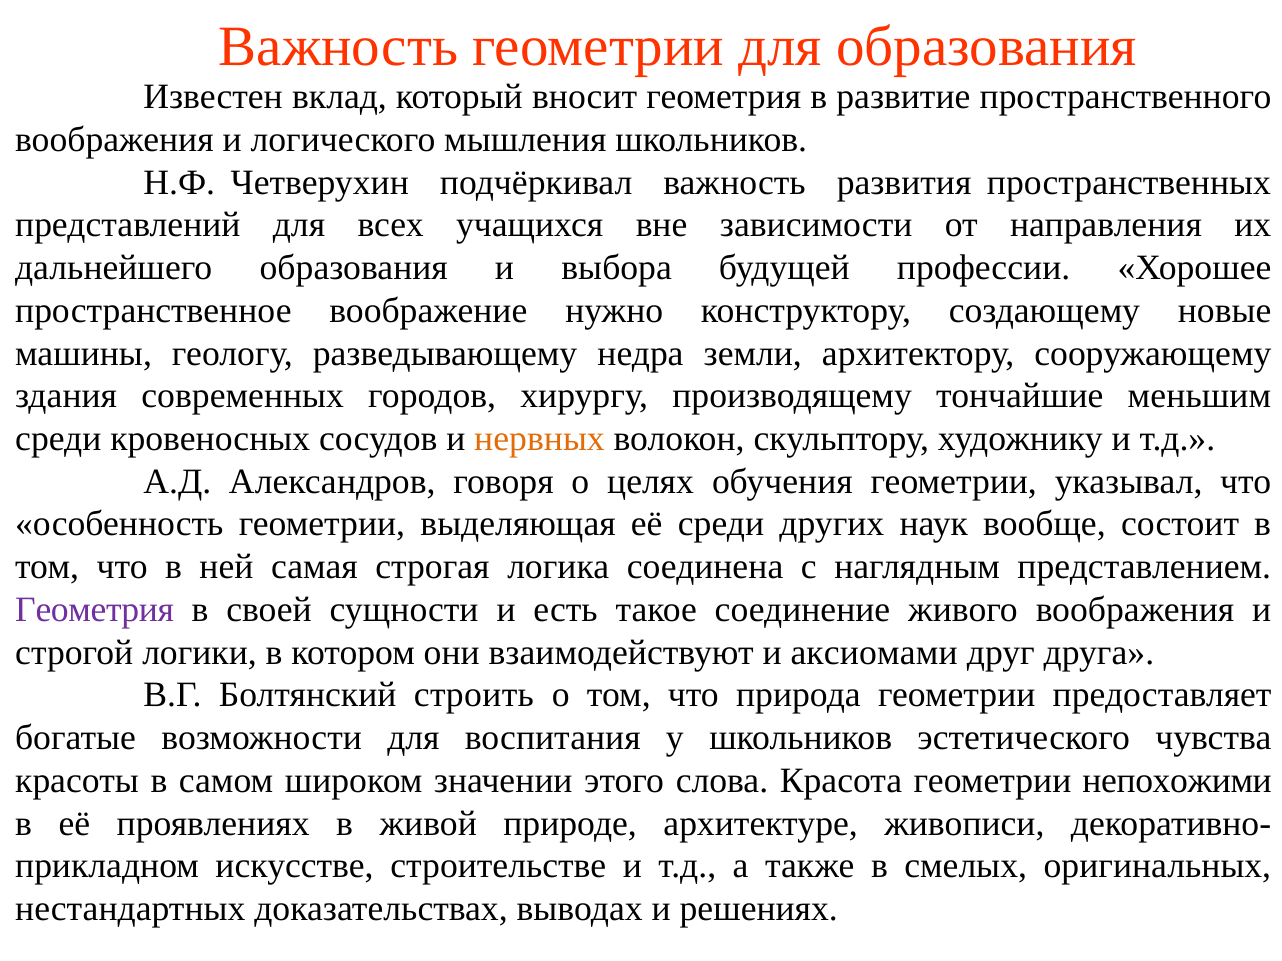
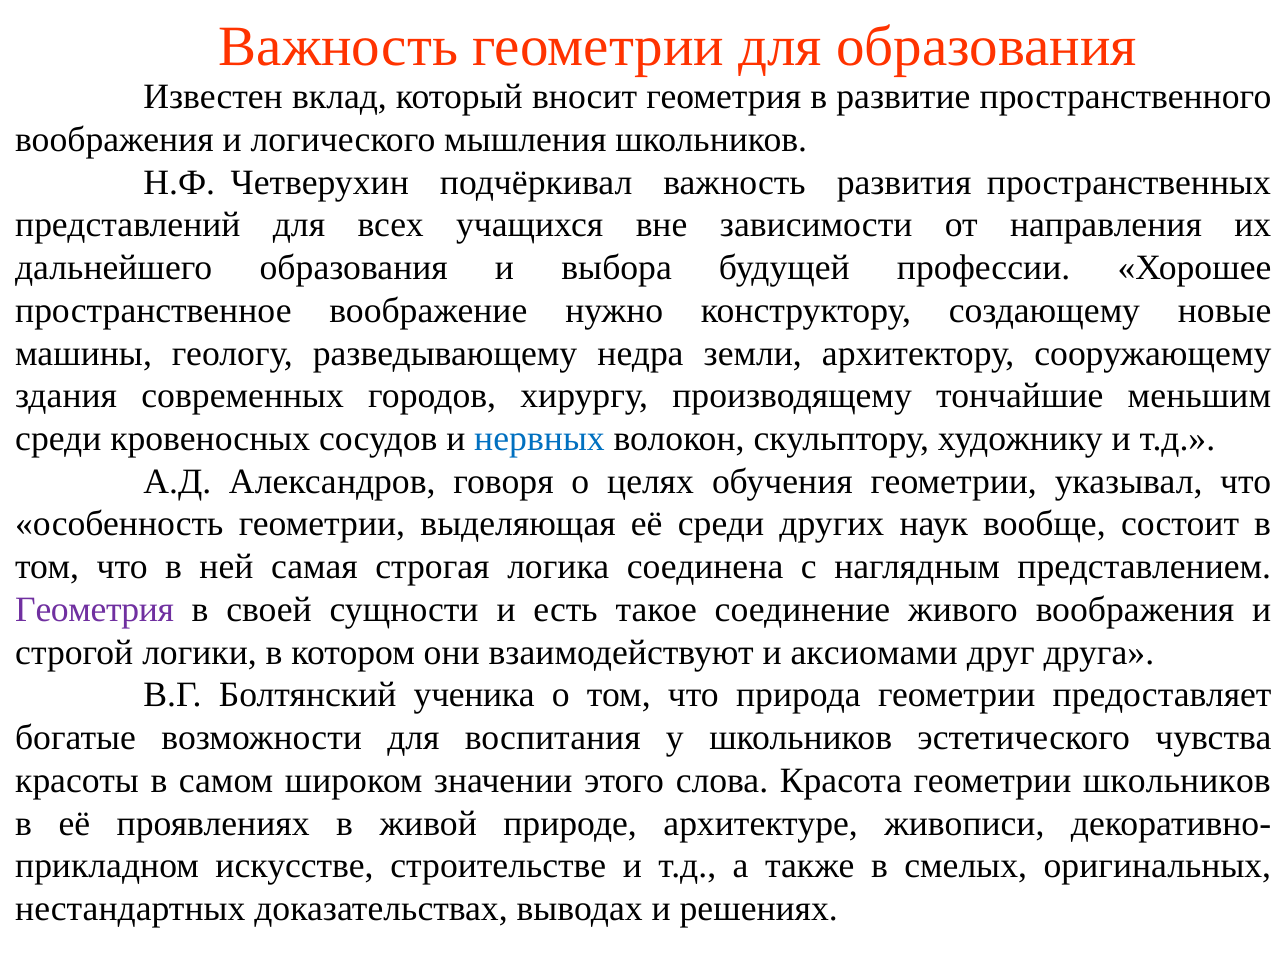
нервных colour: orange -> blue
строить: строить -> ученика
геометрии непохожими: непохожими -> школьников
